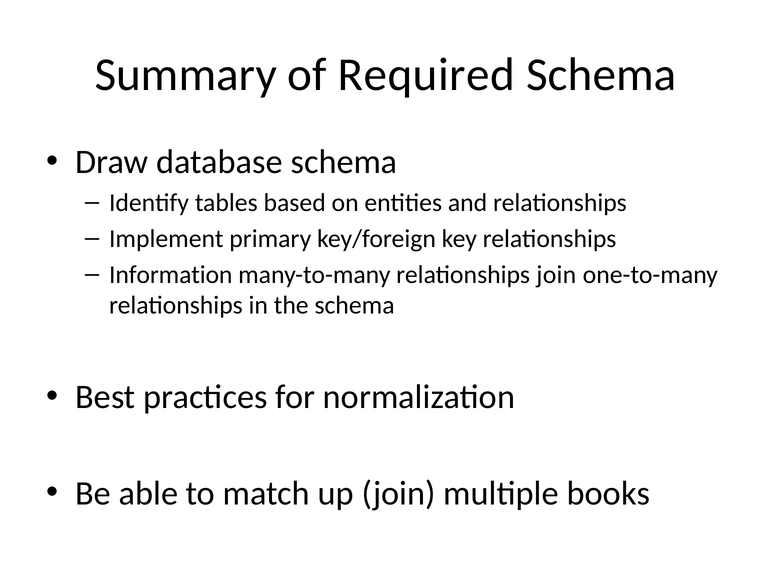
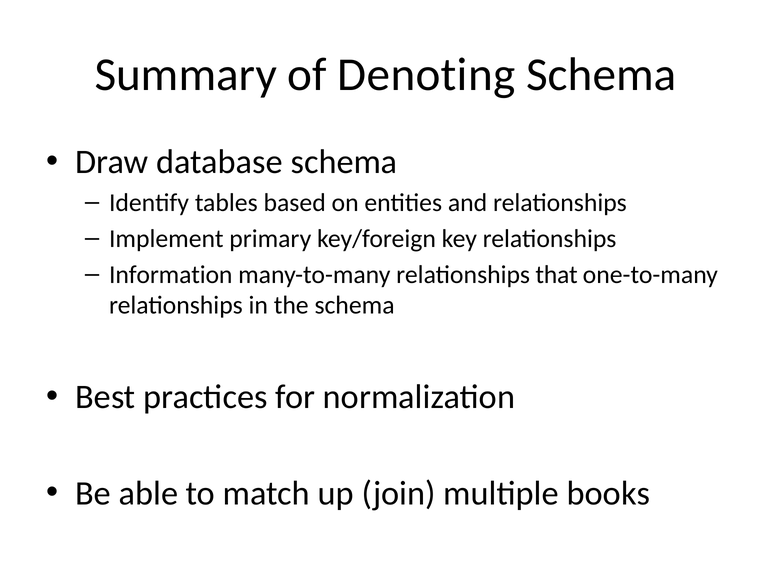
Required: Required -> Denoting
relationships join: join -> that
